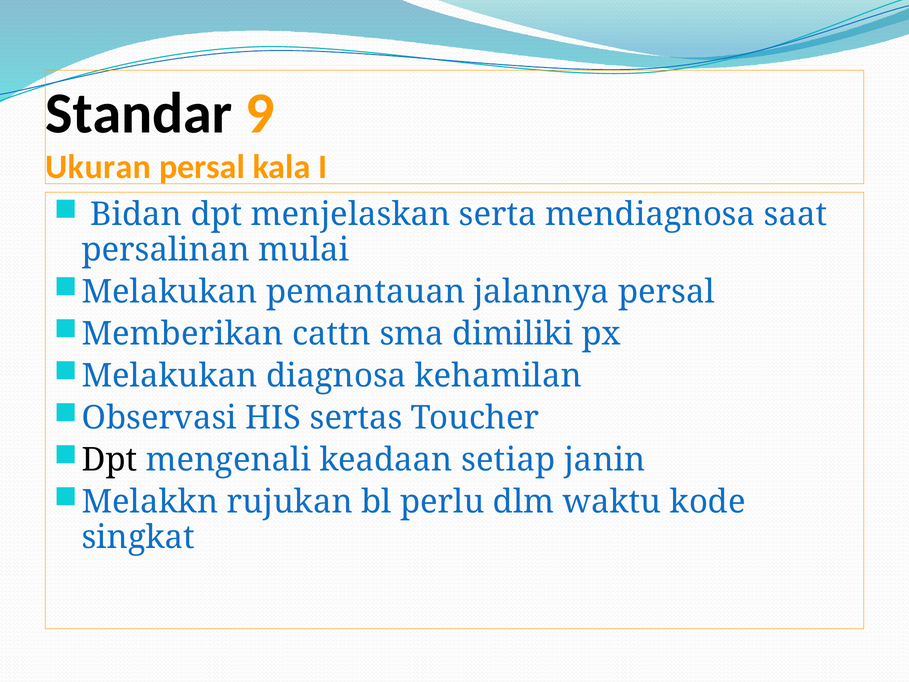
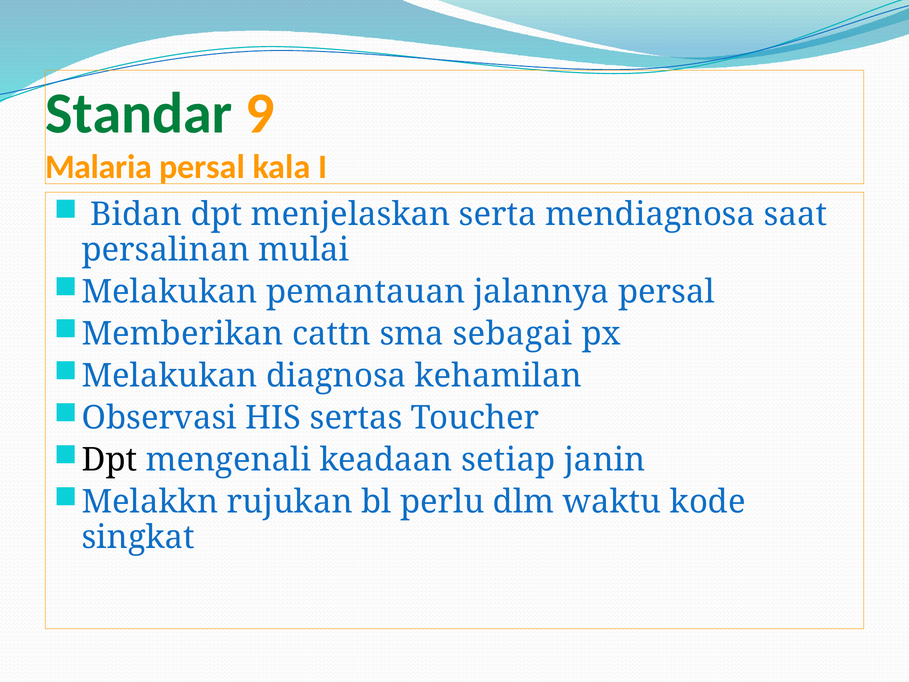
Standar colour: black -> green
Ukuran: Ukuran -> Malaria
dimiliki: dimiliki -> sebagai
